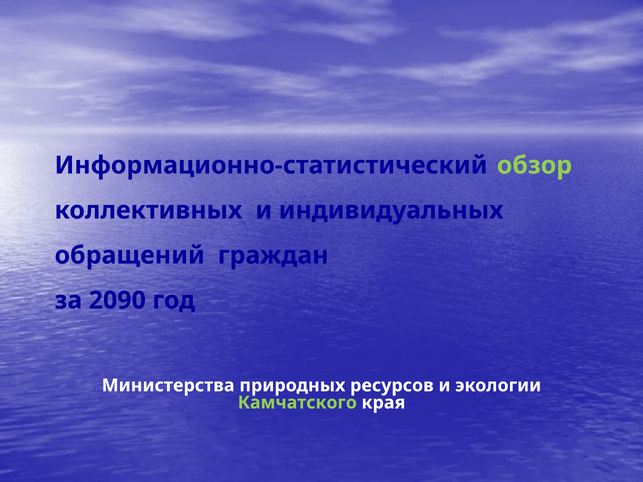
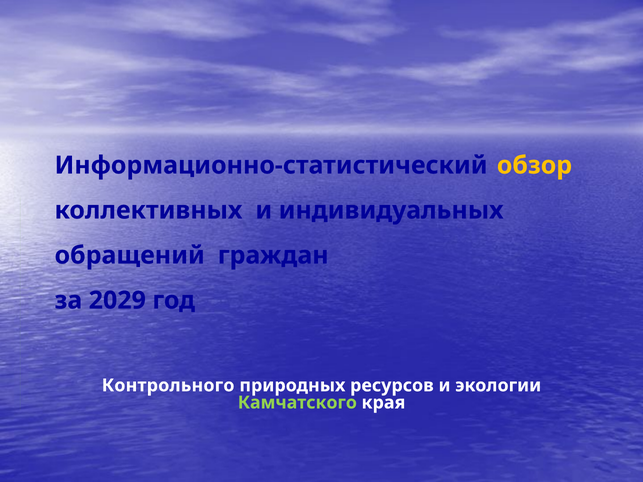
обзор colour: light green -> yellow
2090: 2090 -> 2029
Министерства: Министерства -> Контрольного
